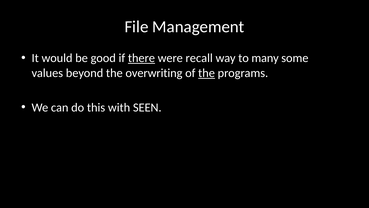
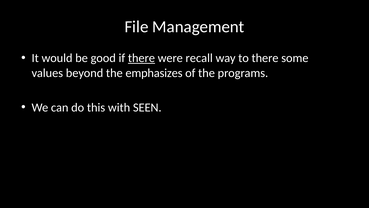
to many: many -> there
overwriting: overwriting -> emphasizes
the at (207, 73) underline: present -> none
